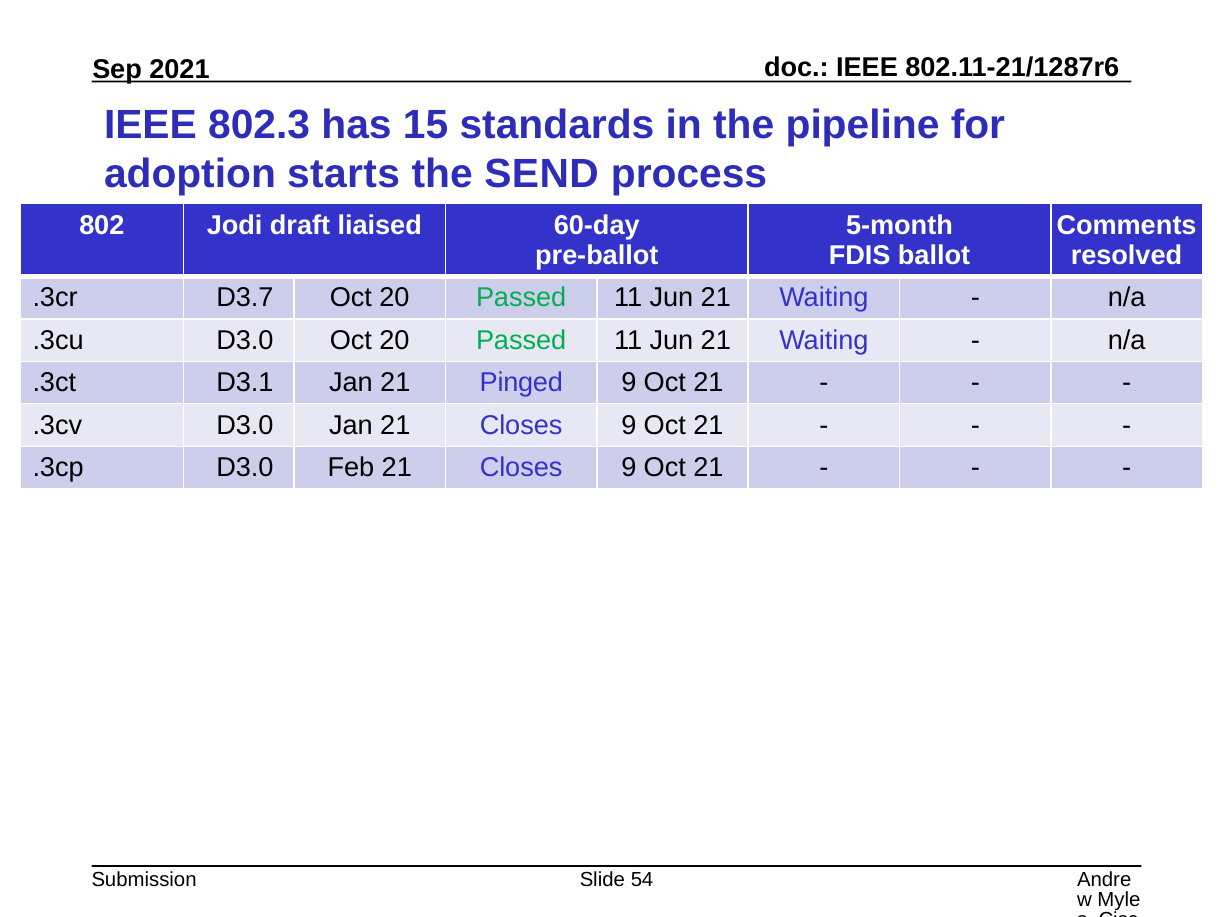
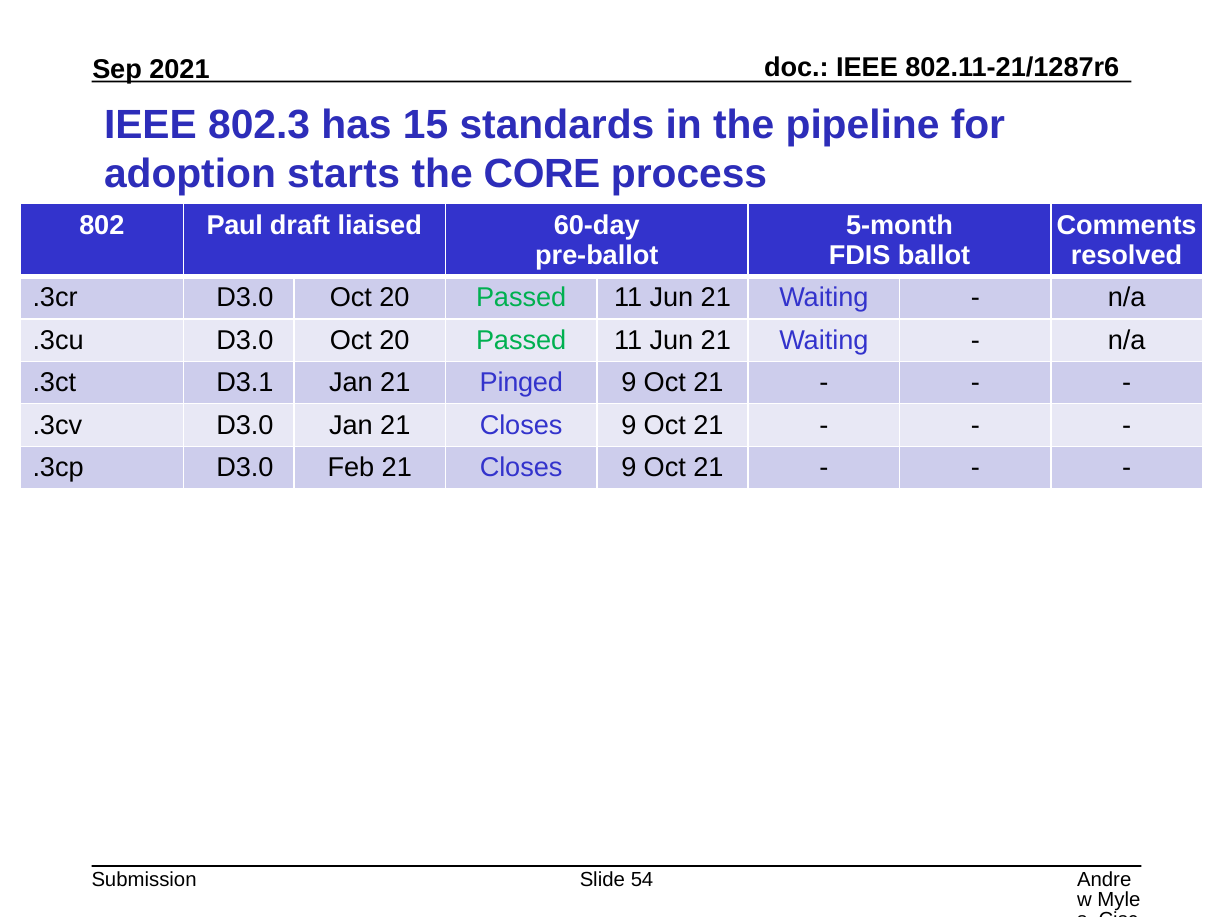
SEND: SEND -> CORE
Jodi: Jodi -> Paul
.3cr D3.7: D3.7 -> D3.0
